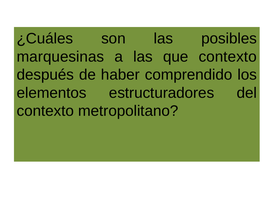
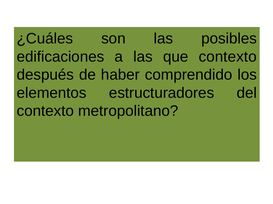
marquesinas: marquesinas -> edificaciones
